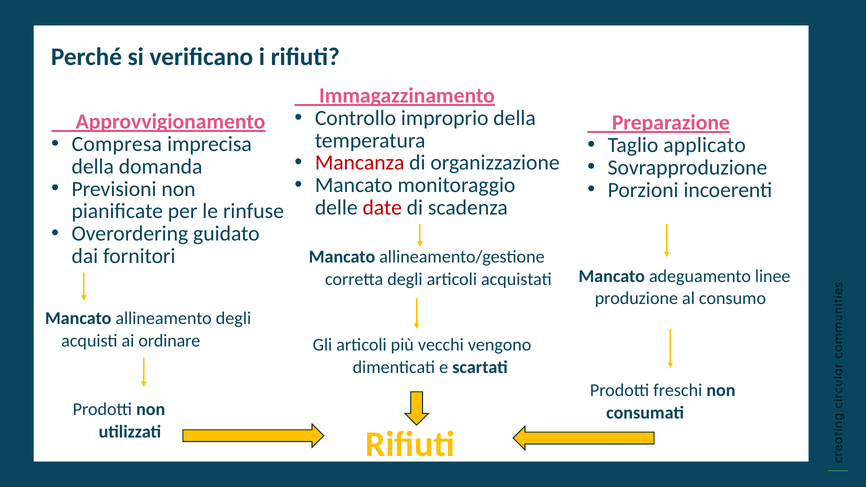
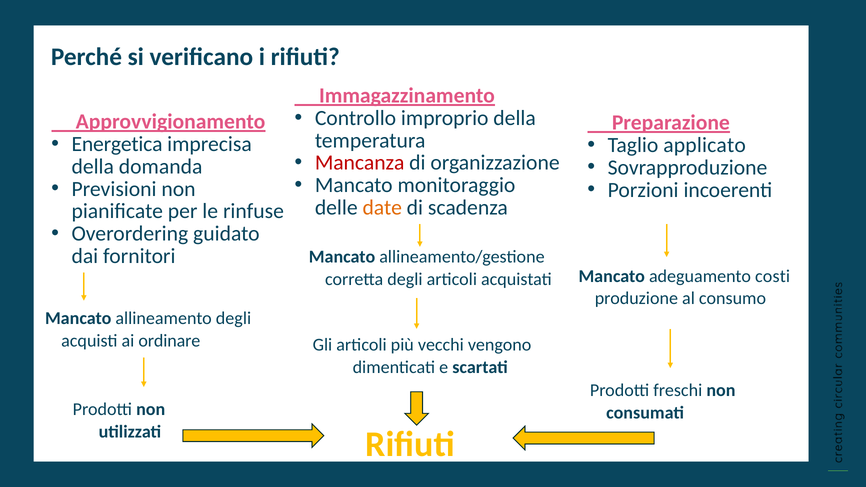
Compresa: Compresa -> Energetica
date colour: red -> orange
linee: linee -> costi
